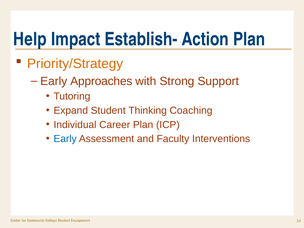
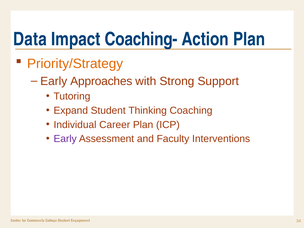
Help: Help -> Data
Establish-: Establish- -> Coaching-
Early at (65, 139) colour: blue -> purple
